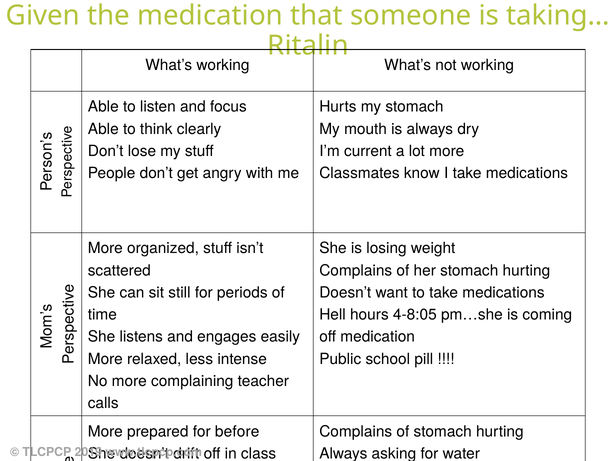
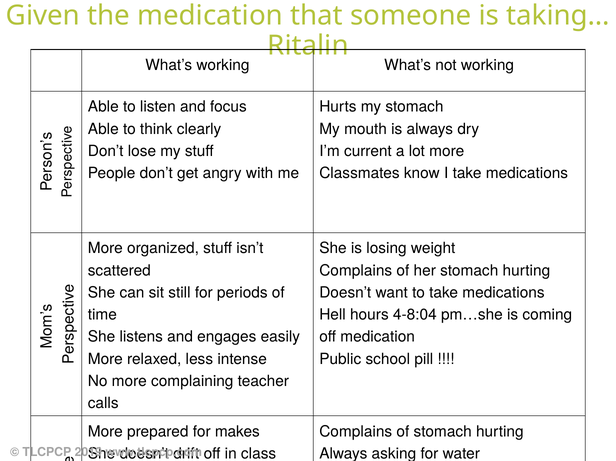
4-8:05: 4-8:05 -> 4-8:04
before: before -> makes
